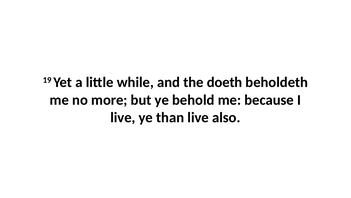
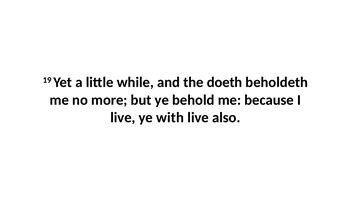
than: than -> with
